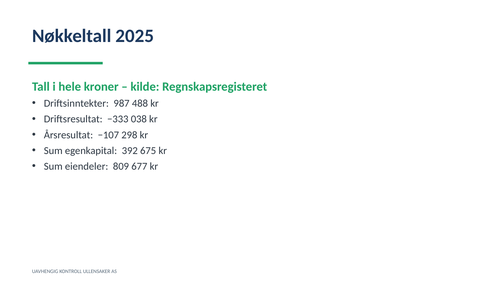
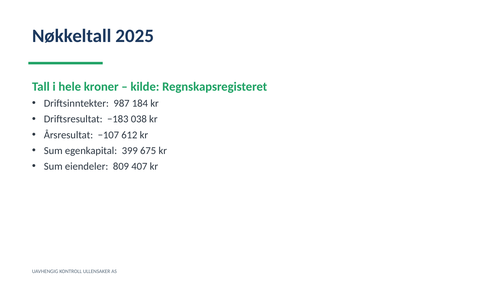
488: 488 -> 184
−333: −333 -> −183
298: 298 -> 612
392: 392 -> 399
677: 677 -> 407
